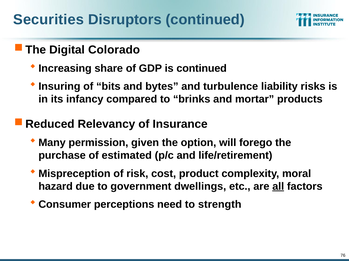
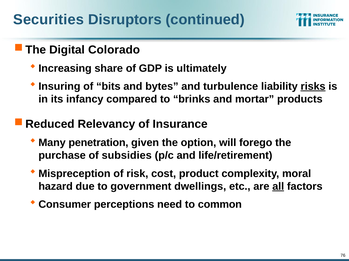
is continued: continued -> ultimately
risks underline: none -> present
permission: permission -> penetration
estimated: estimated -> subsidies
strength: strength -> common
